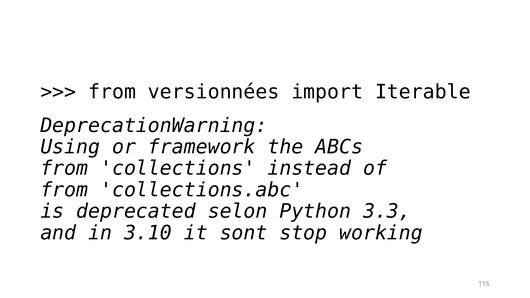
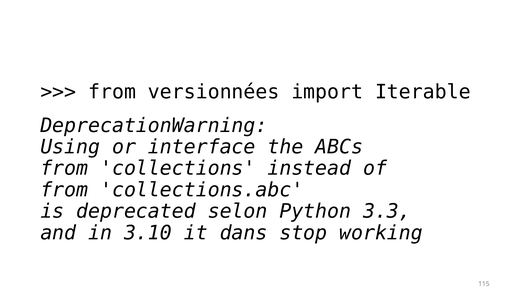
framework: framework -> interface
sont: sont -> dans
